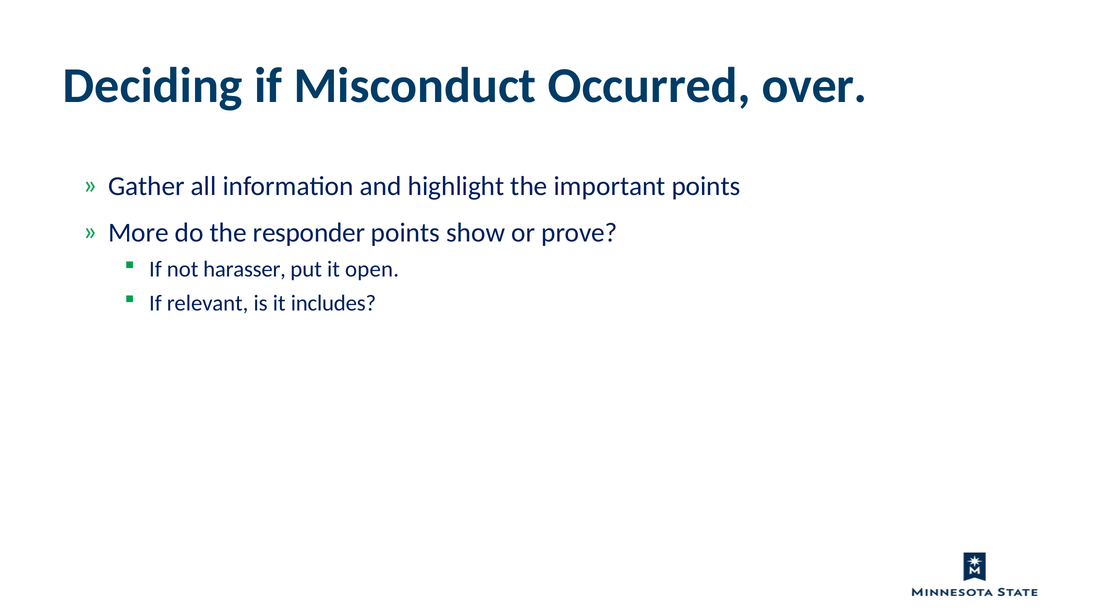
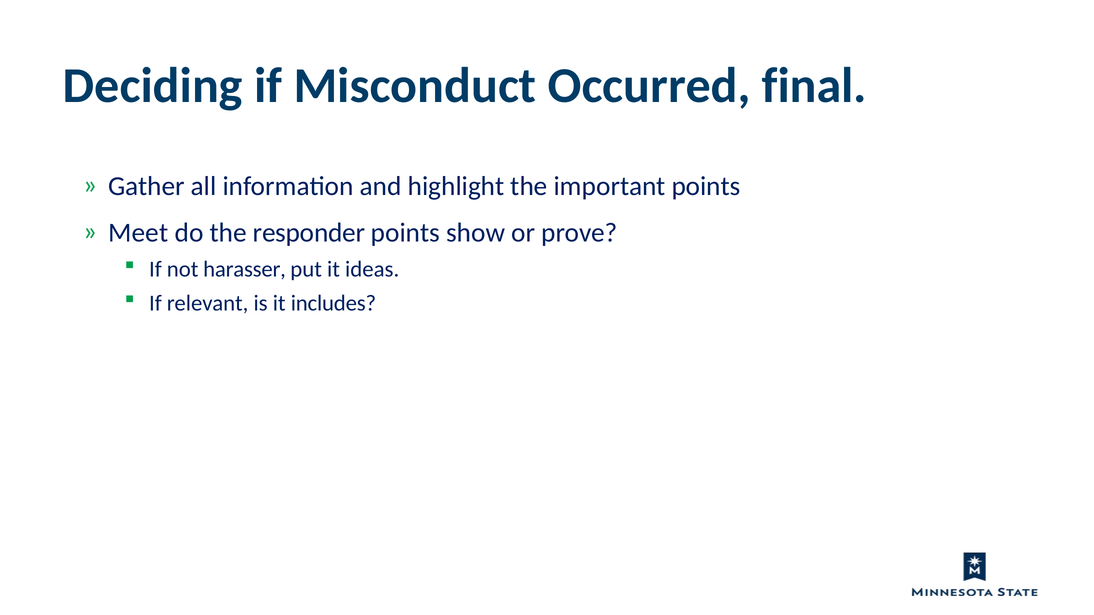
over: over -> final
More: More -> Meet
open: open -> ideas
